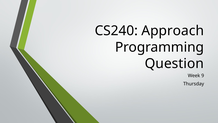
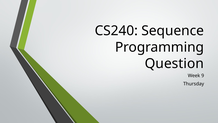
Approach: Approach -> Sequence
